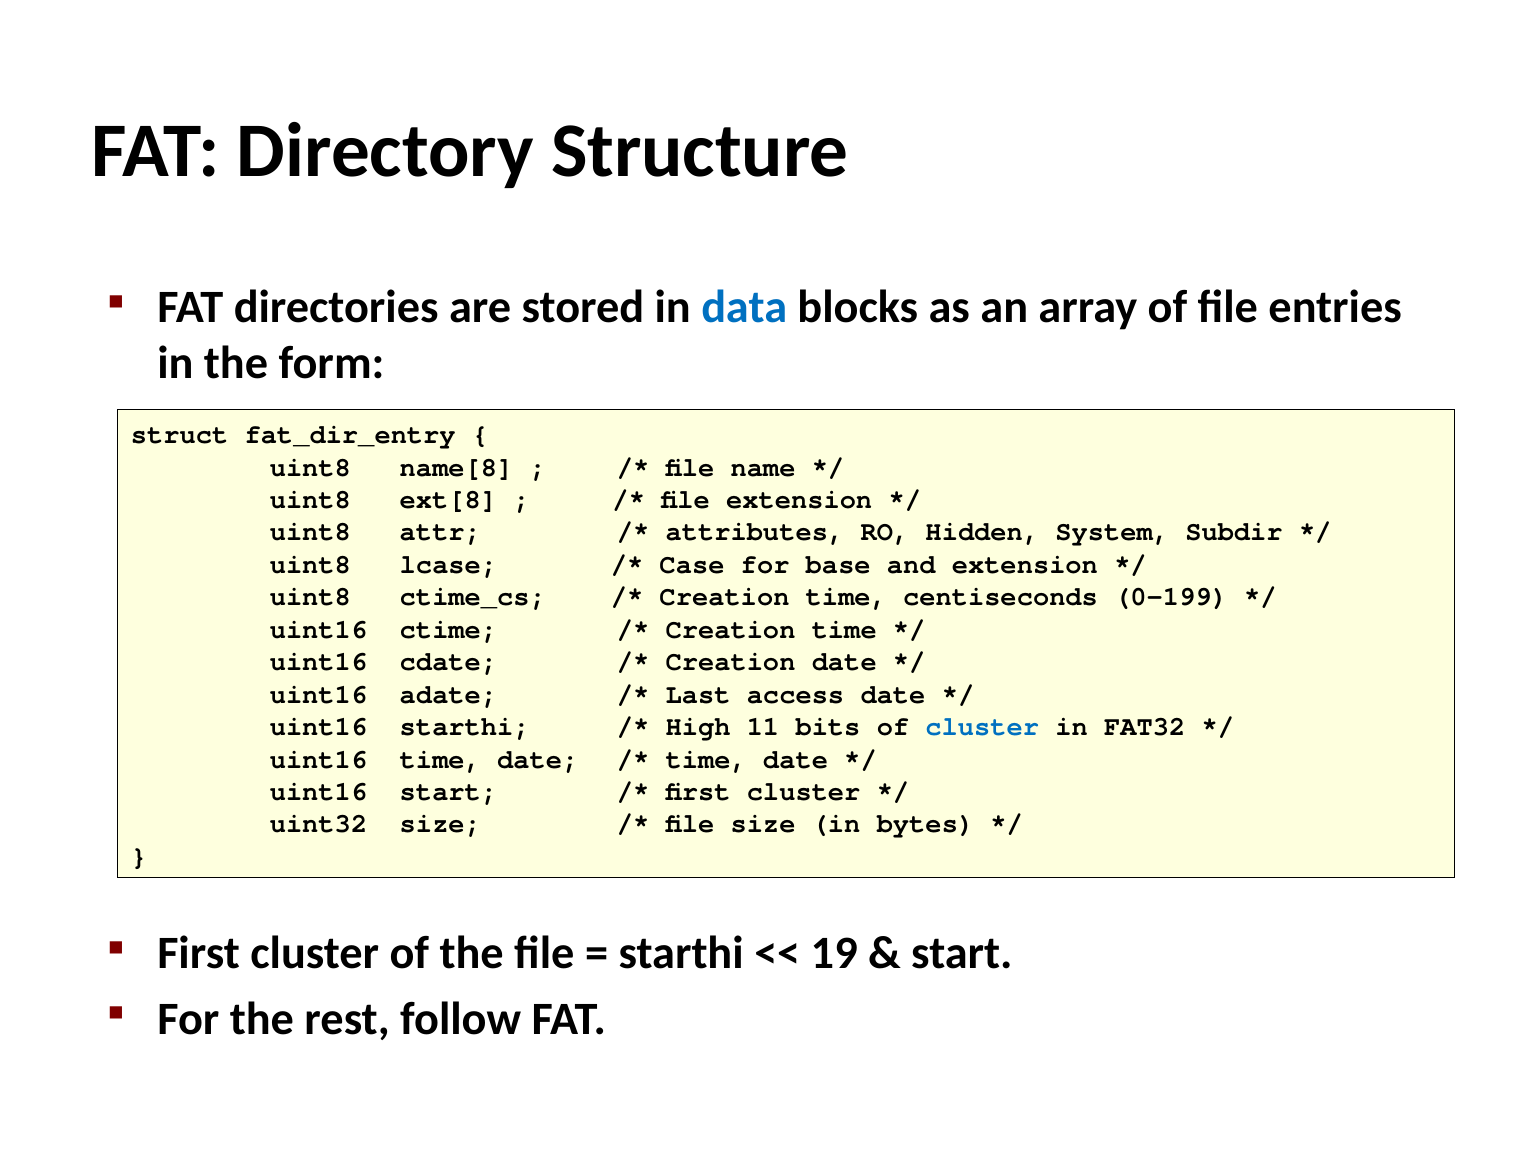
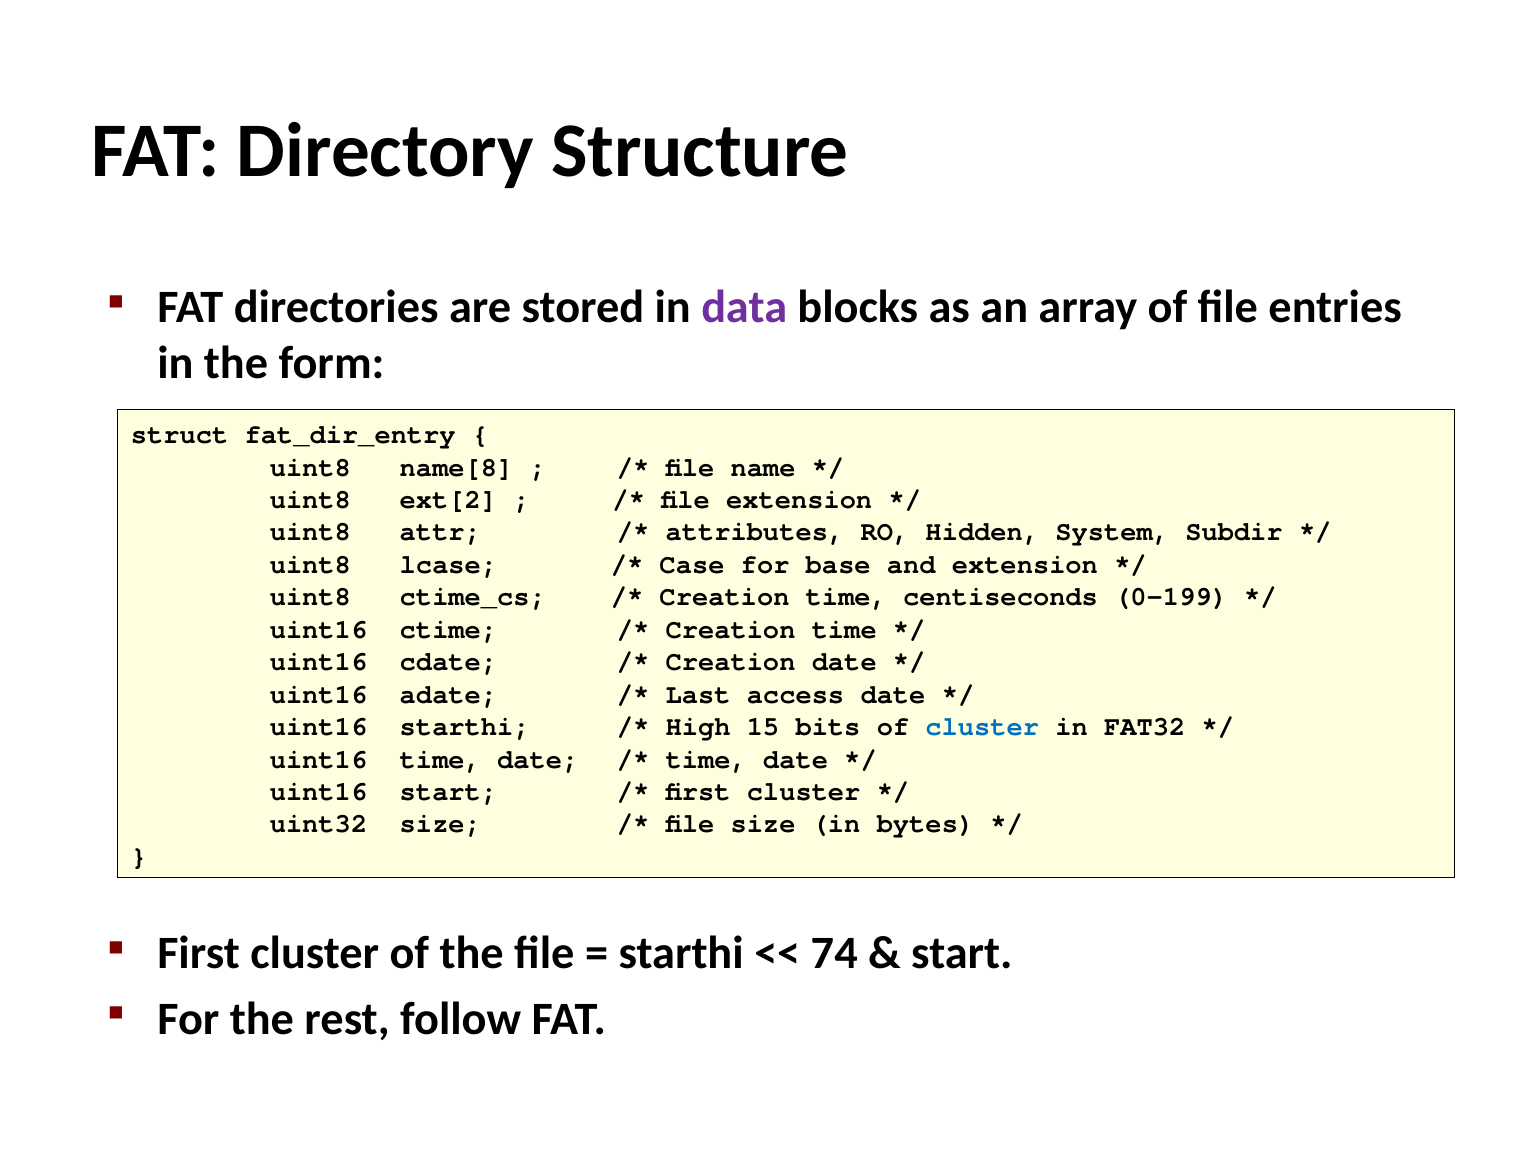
data colour: blue -> purple
ext[8: ext[8 -> ext[2
11: 11 -> 15
19: 19 -> 74
